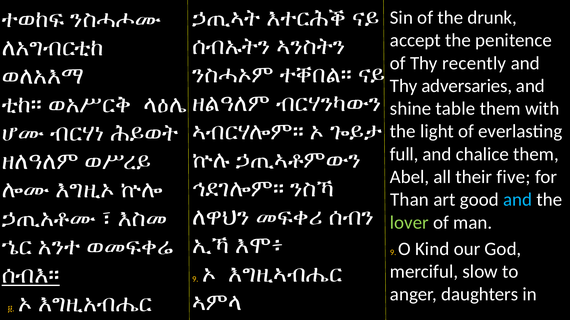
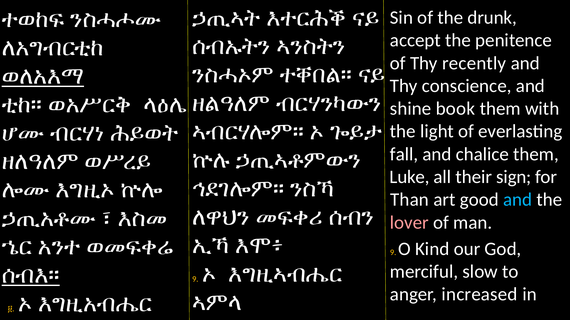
ወለአእማ underline: none -> present
adversaries: adversaries -> conscience
table: table -> book
full: full -> fall
Abel: Abel -> Luke
five: five -> sign
lover colour: light green -> pink
daughters: daughters -> increased
